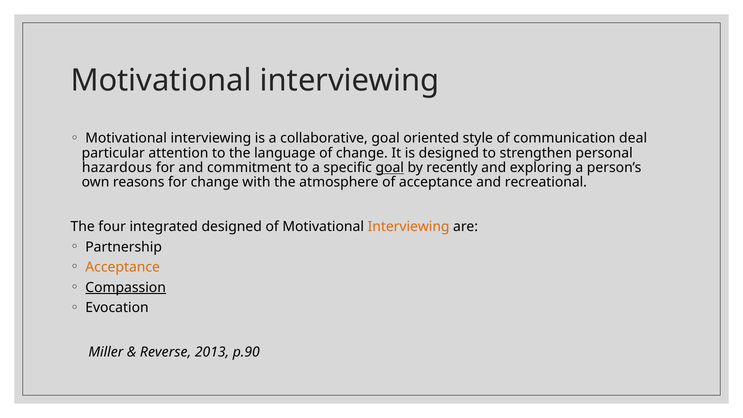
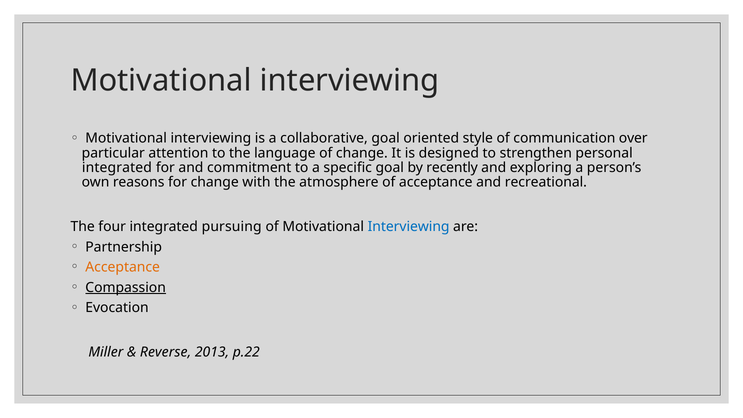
deal: deal -> over
hazardous at (117, 168): hazardous -> integrated
goal at (390, 168) underline: present -> none
integrated designed: designed -> pursuing
Interviewing at (409, 227) colour: orange -> blue
p.90: p.90 -> p.22
